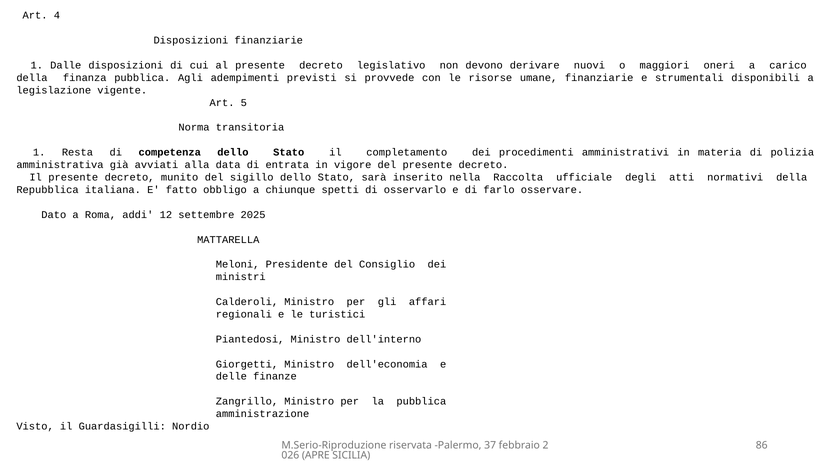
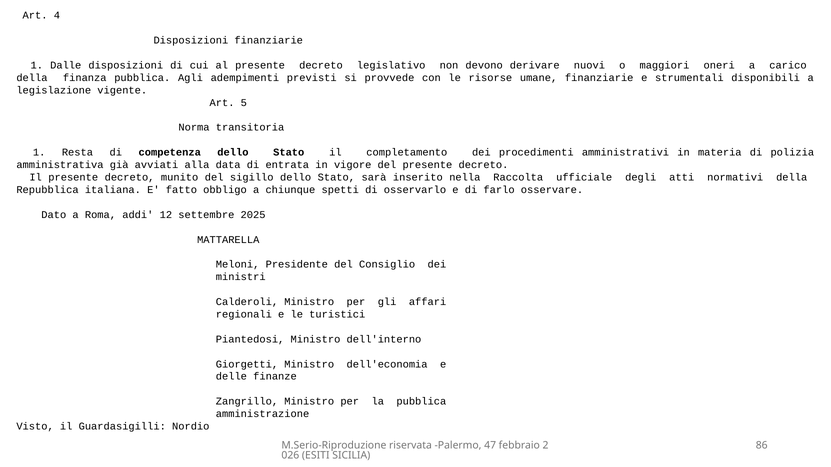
37: 37 -> 47
APRE: APRE -> ESITI
